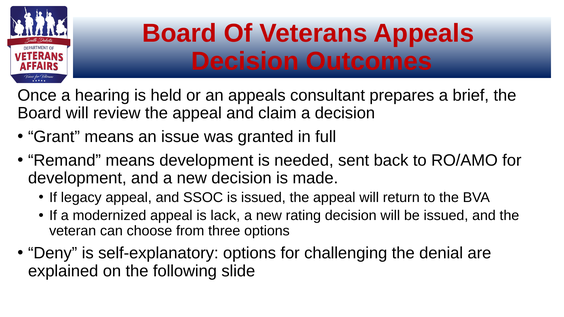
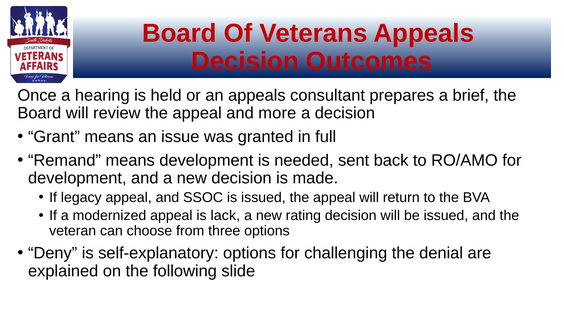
claim: claim -> more
